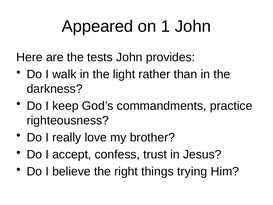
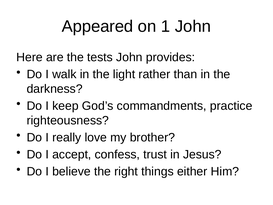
trying: trying -> either
